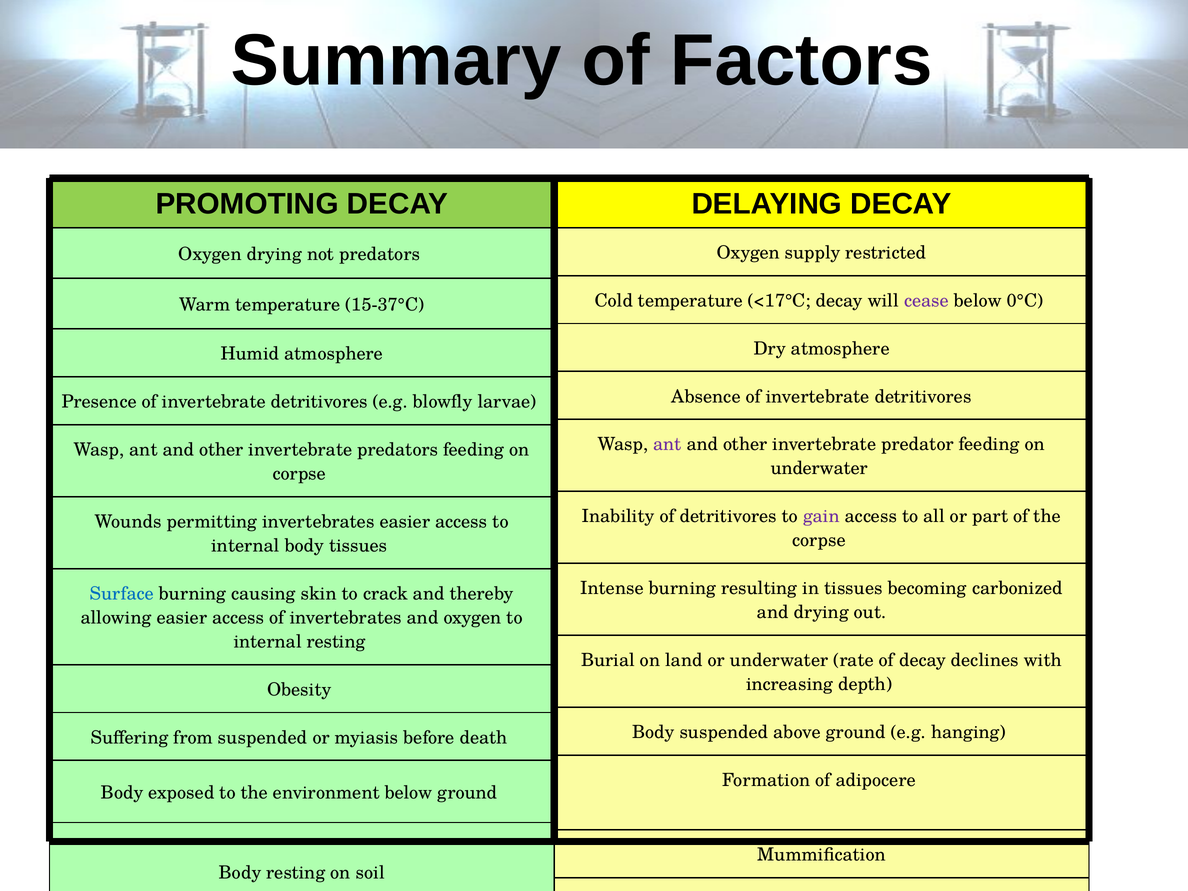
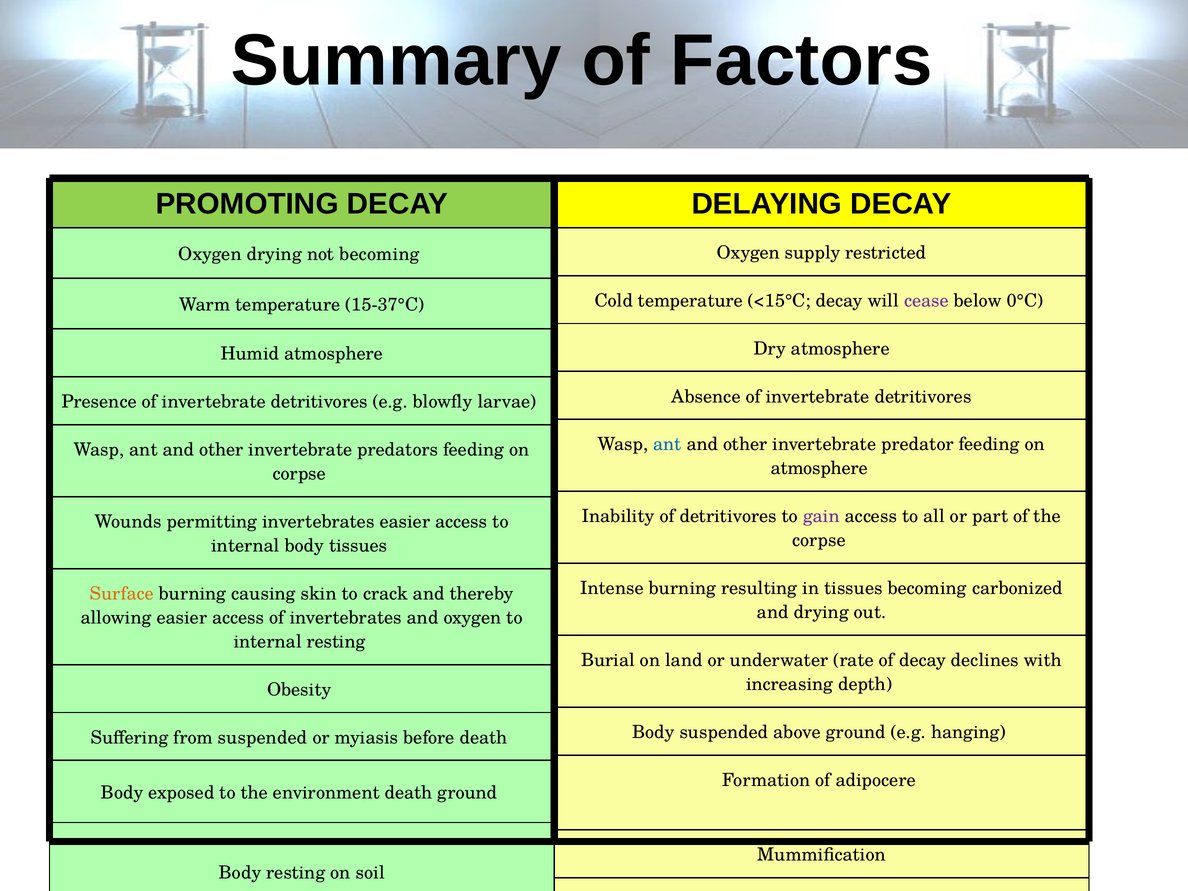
not predators: predators -> becoming
<17°C: <17°C -> <15°C
ant at (667, 444) colour: purple -> blue
underwater at (819, 469): underwater -> atmosphere
Surface colour: blue -> orange
environment below: below -> death
